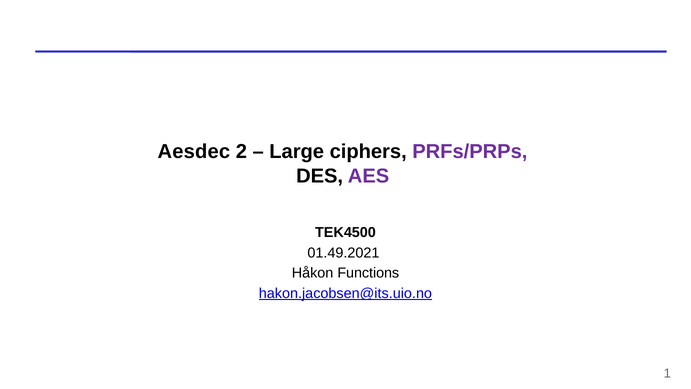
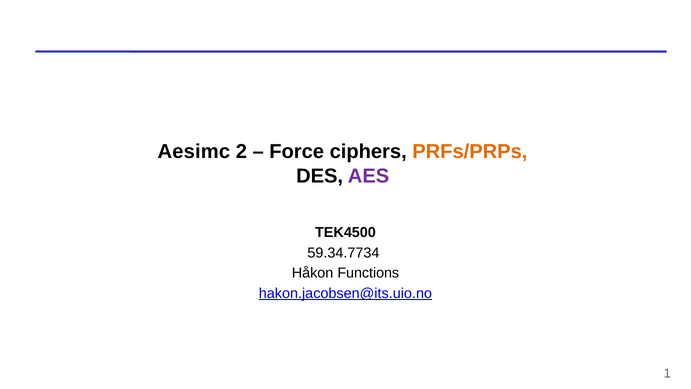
Aesdec: Aesdec -> Aesimc
Large: Large -> Force
PRFs/PRPs colour: purple -> orange
01.49.2021: 01.49.2021 -> 59.34.7734
